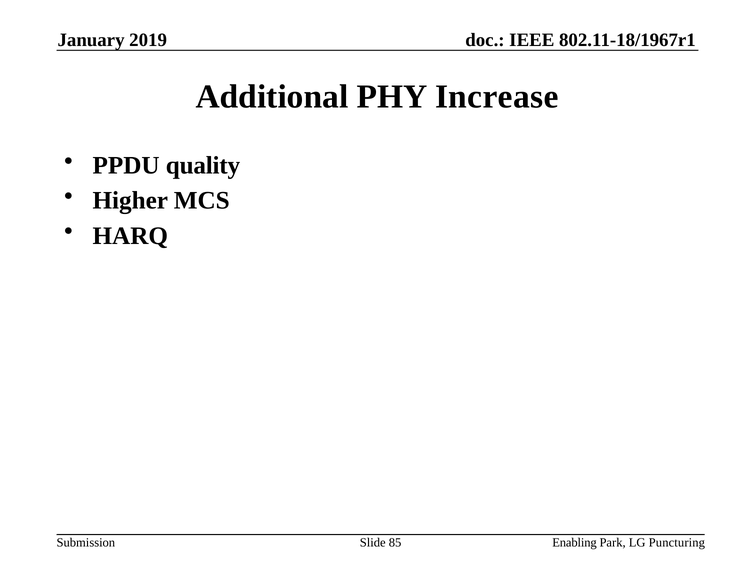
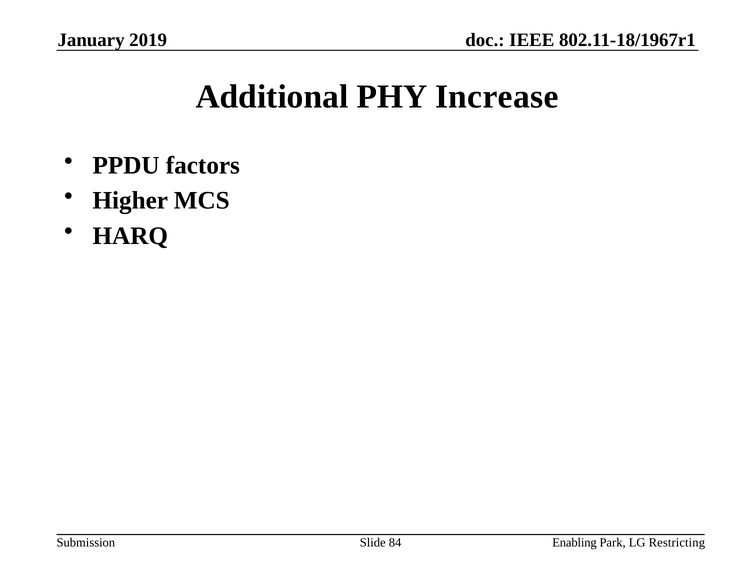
quality: quality -> factors
85: 85 -> 84
Puncturing: Puncturing -> Restricting
